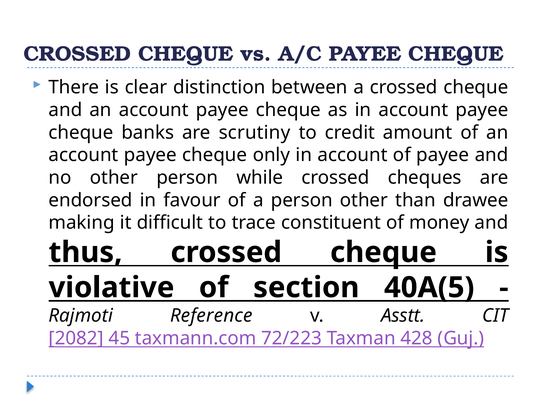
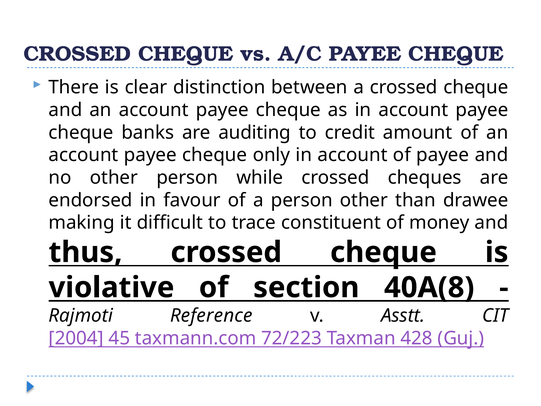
scrutiny: scrutiny -> auditing
40A(5: 40A(5 -> 40A(8
2082: 2082 -> 2004
